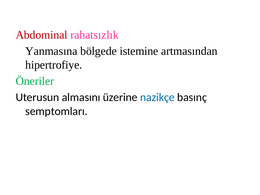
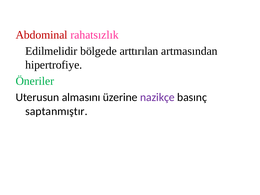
Yanmasına: Yanmasına -> Edilmelidir
istemine: istemine -> arttırılan
nazikçe colour: blue -> purple
semptomları: semptomları -> saptanmıştır
